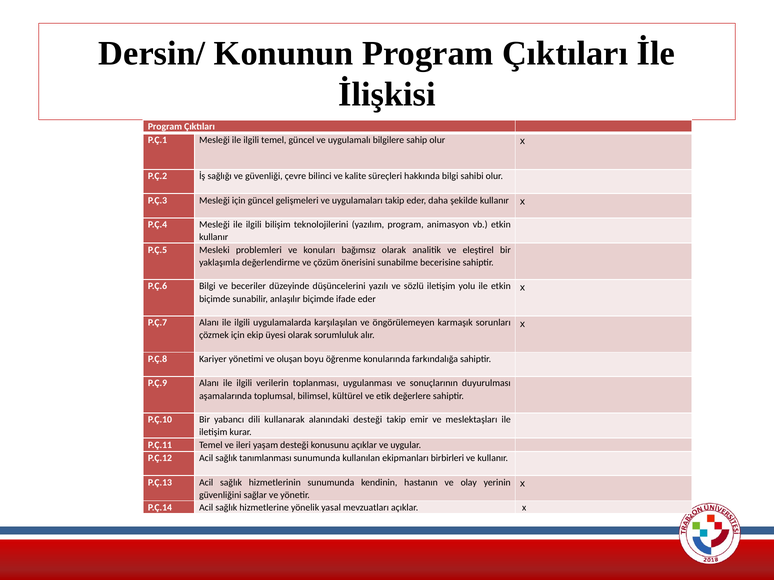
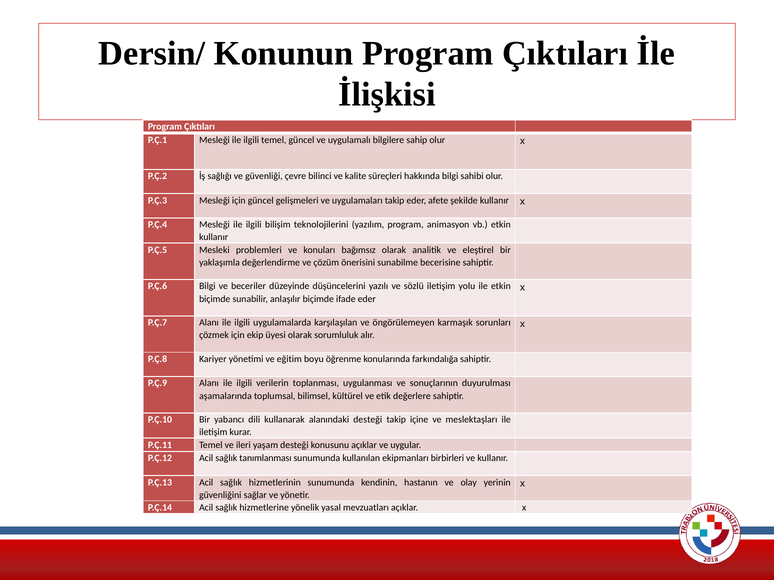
daha: daha -> afete
oluşan: oluşan -> eğitim
emir: emir -> içine
